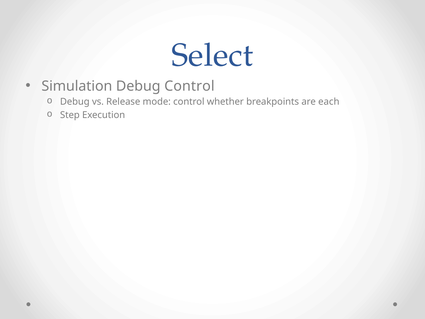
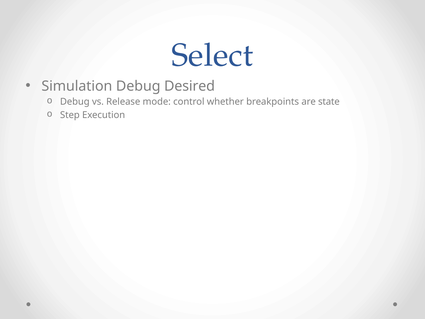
Debug Control: Control -> Desired
each: each -> state
